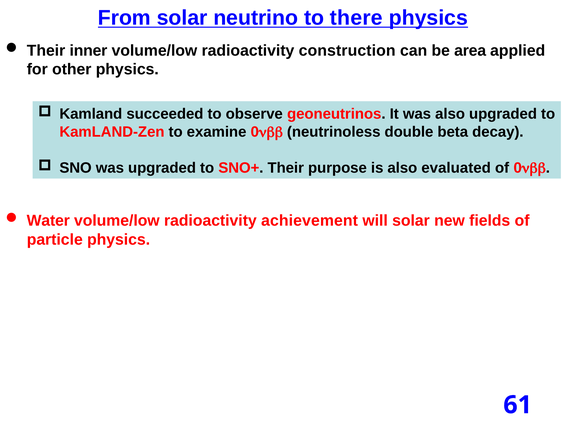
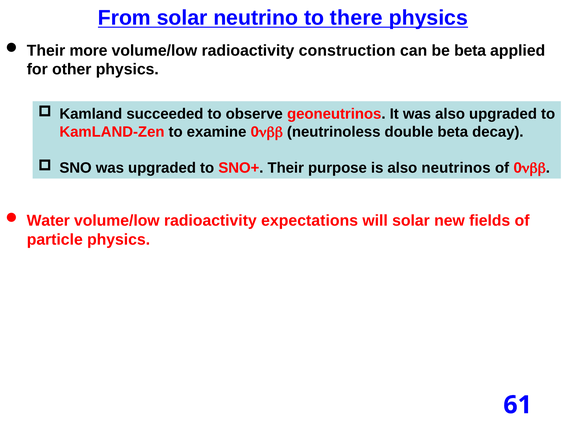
inner: inner -> more
be area: area -> beta
evaluated: evaluated -> neutrinos
achievement: achievement -> expectations
